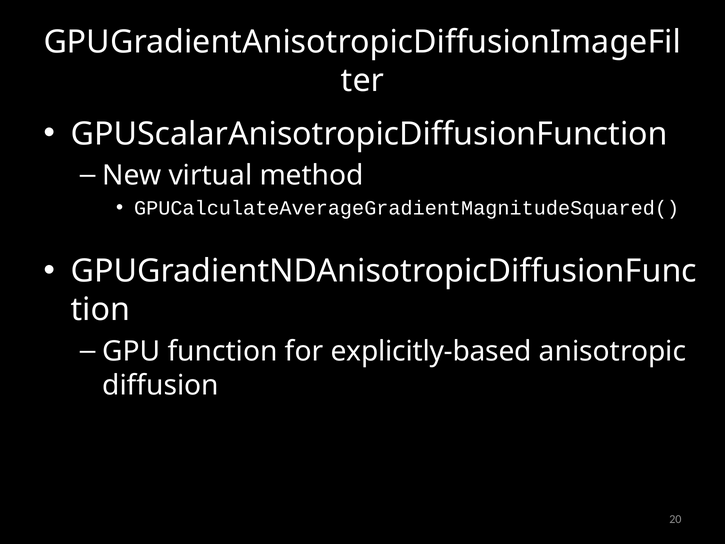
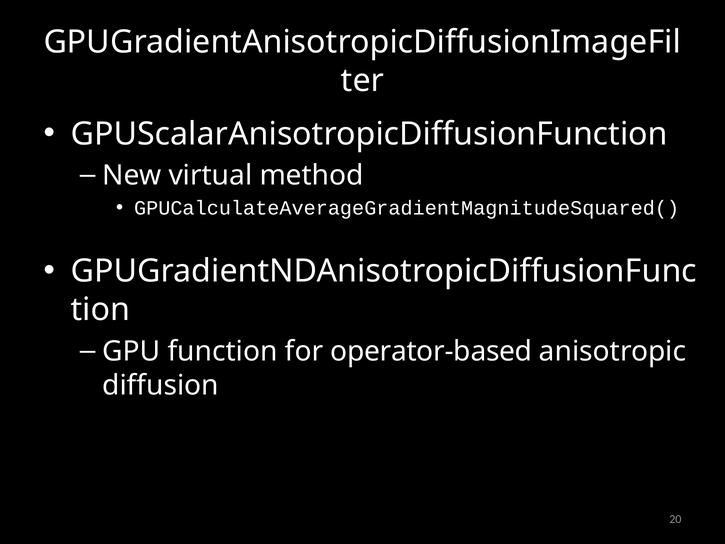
explicitly-based: explicitly-based -> operator-based
